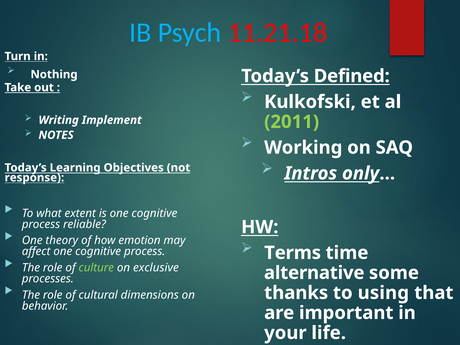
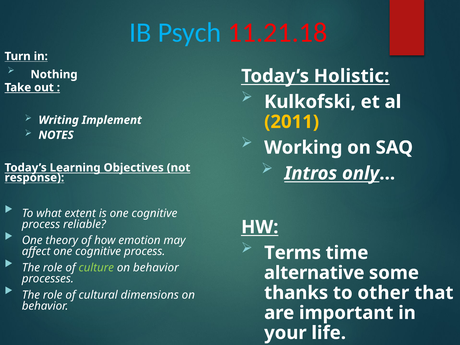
Defined: Defined -> Holistic
2011 colour: light green -> yellow
exclusive at (156, 268): exclusive -> behavior
using: using -> other
